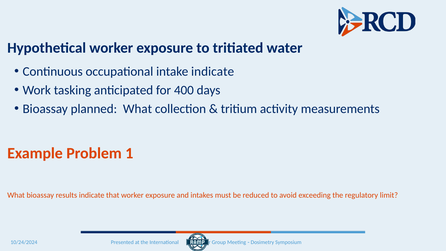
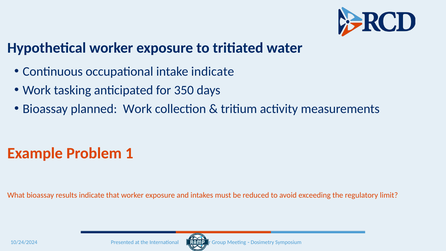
400: 400 -> 350
planned What: What -> Work
